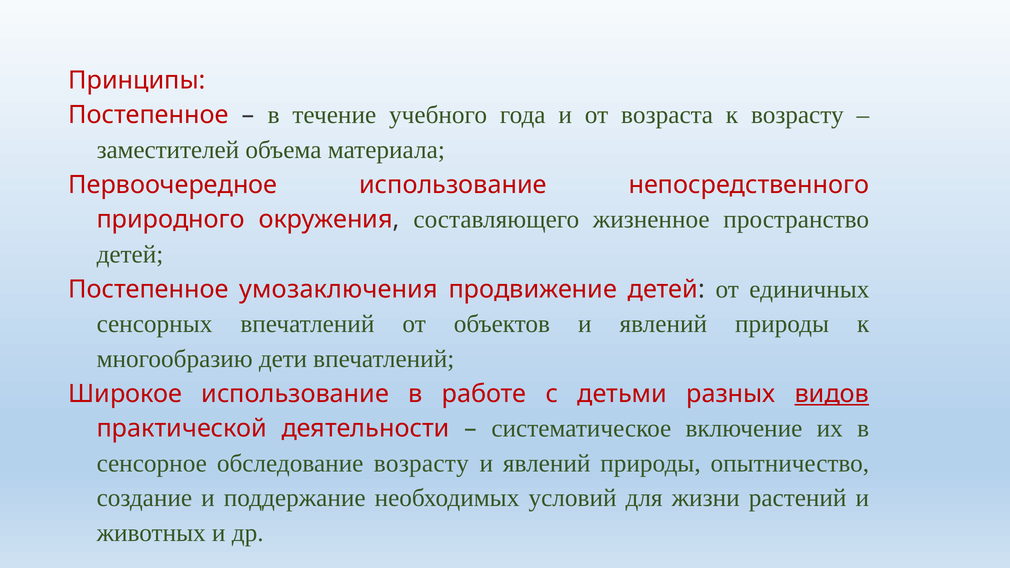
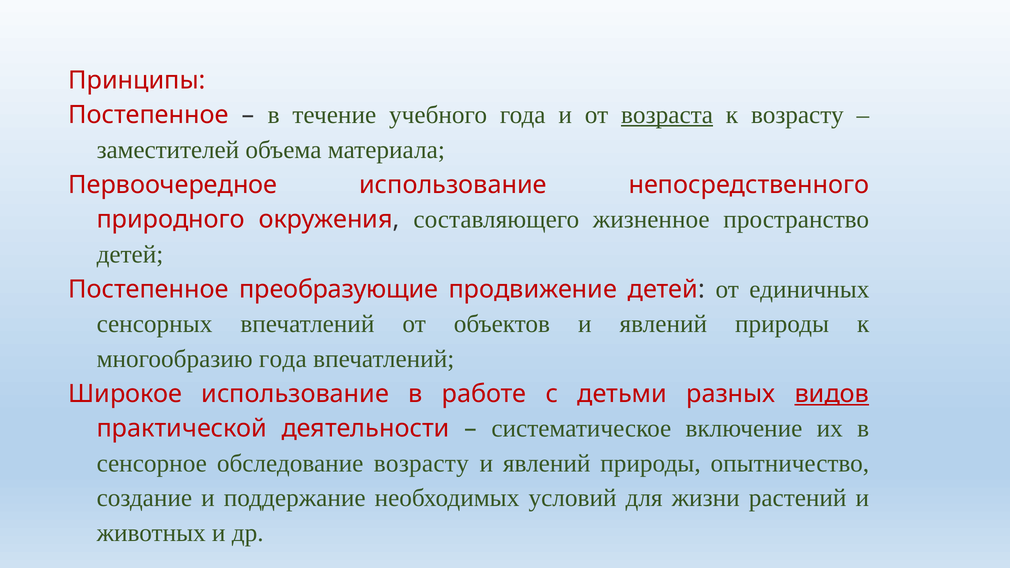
возраста underline: none -> present
умозаключения: умозаключения -> преобразующие
многообразию дети: дети -> года
